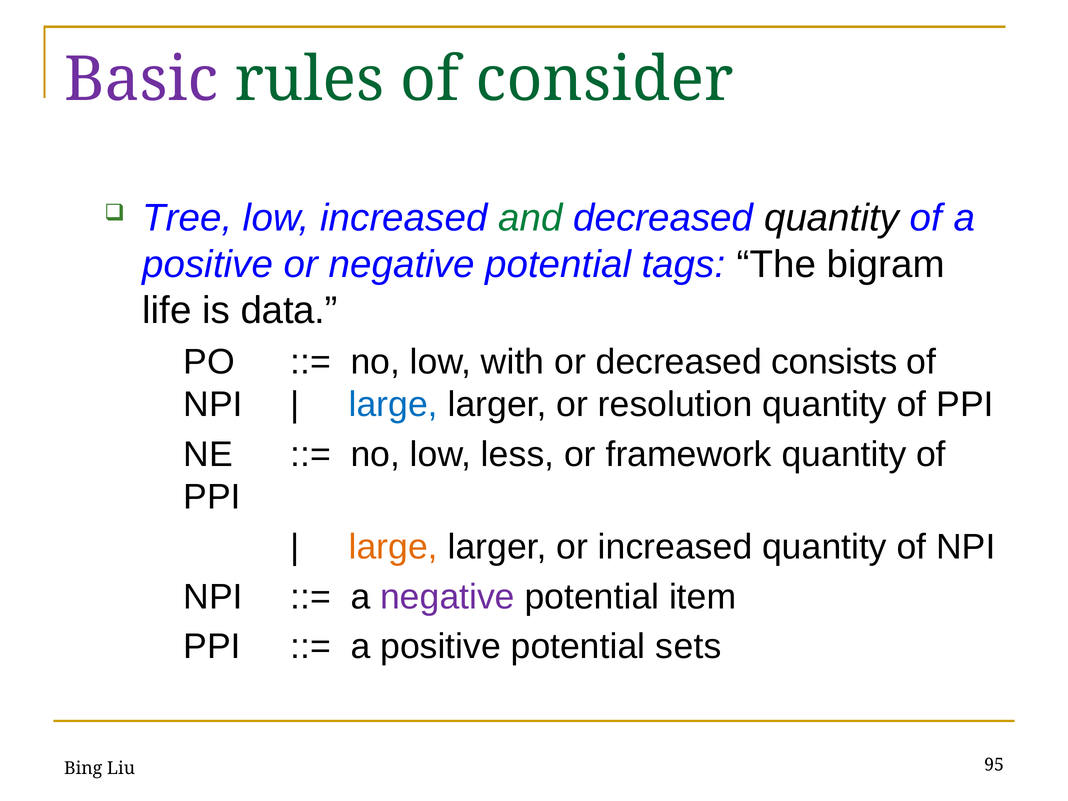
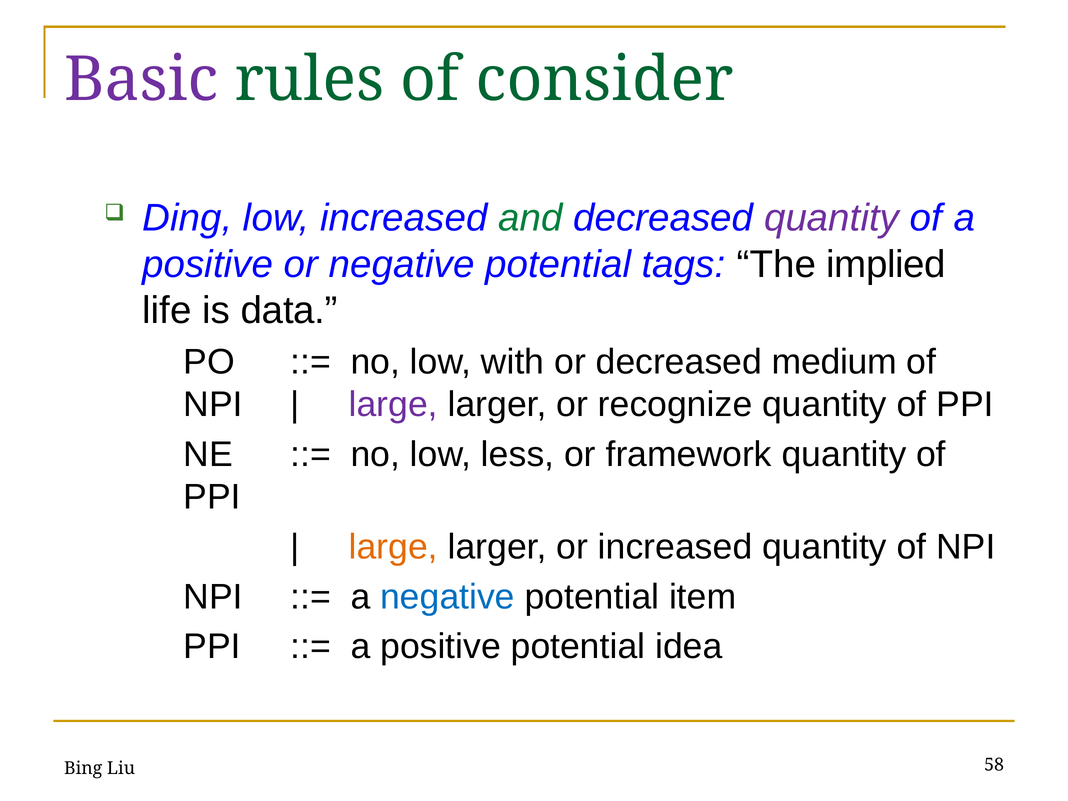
Tree: Tree -> Ding
quantity at (832, 218) colour: black -> purple
bigram: bigram -> implied
consists: consists -> medium
large at (393, 405) colour: blue -> purple
resolution: resolution -> recognize
negative at (447, 597) colour: purple -> blue
sets: sets -> idea
95: 95 -> 58
